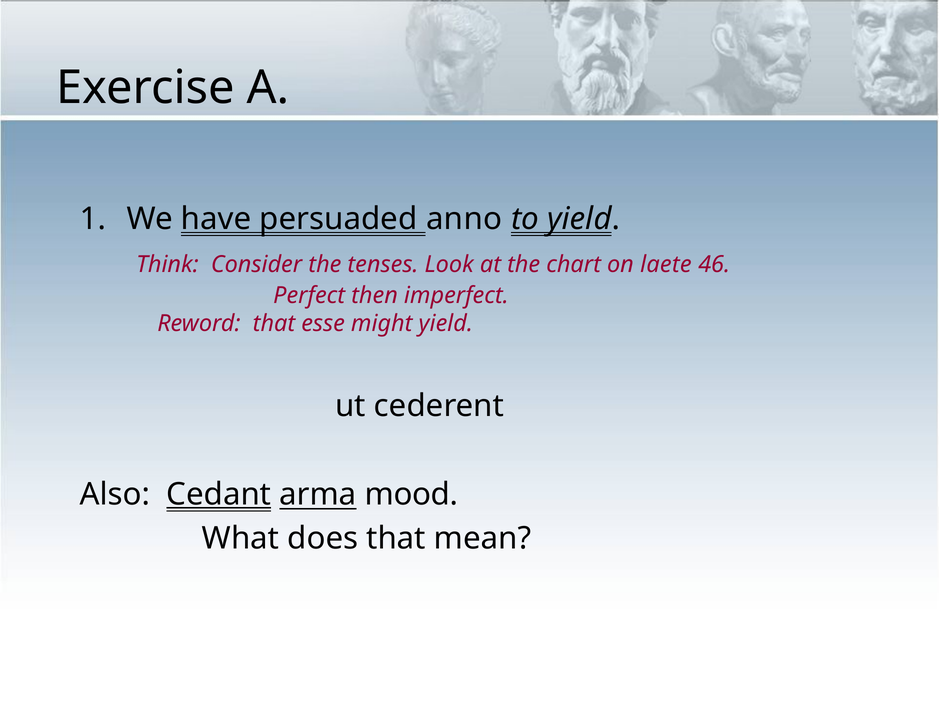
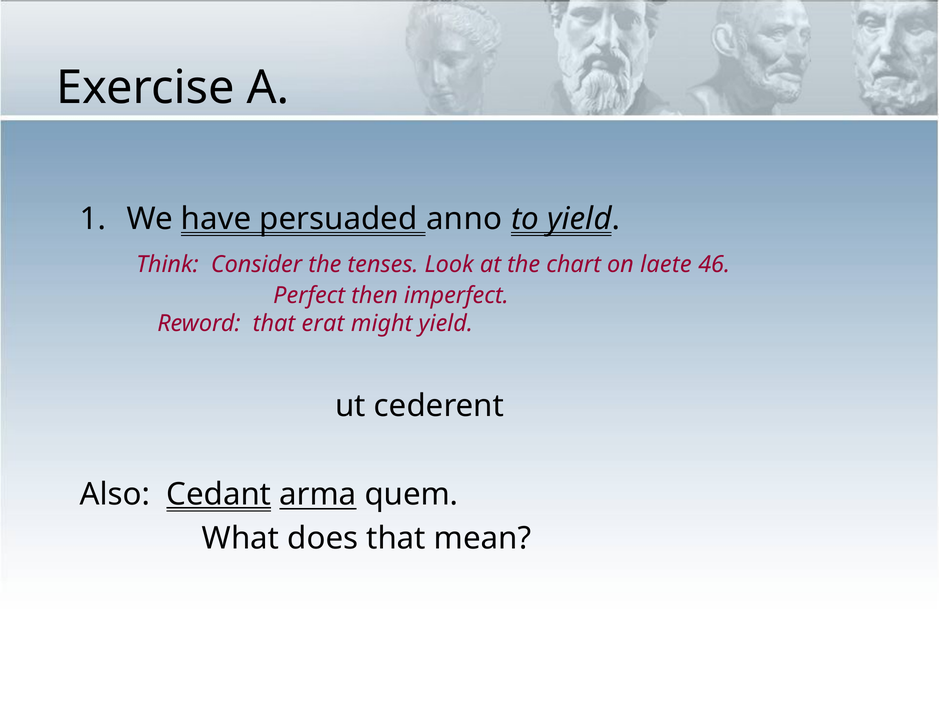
esse: esse -> erat
mood: mood -> quem
